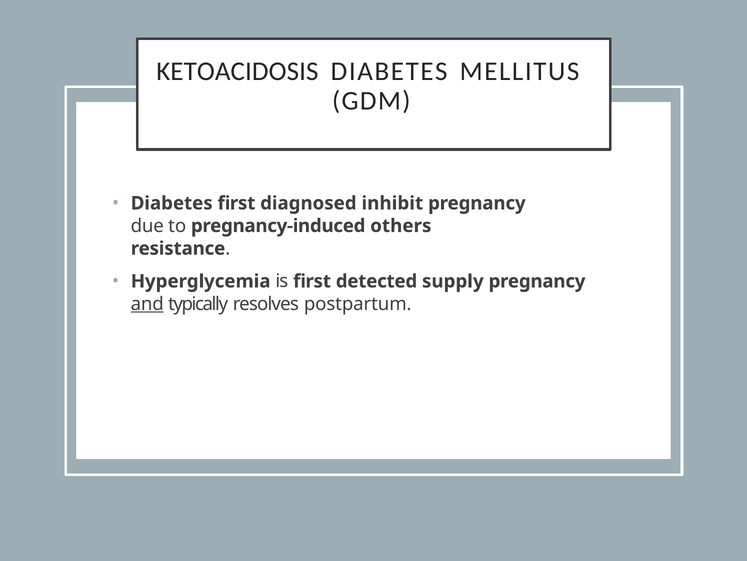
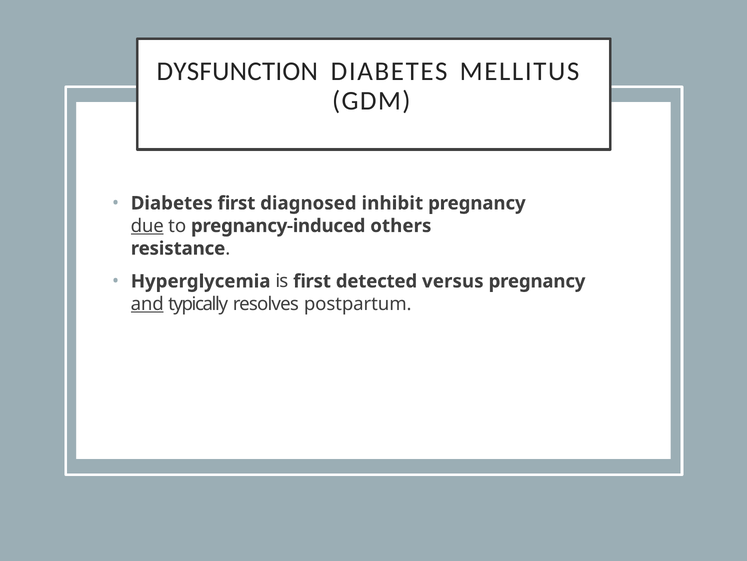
KETOACIDOSIS: KETOACIDOSIS -> DYSFUNCTION
due underline: none -> present
supply: supply -> versus
